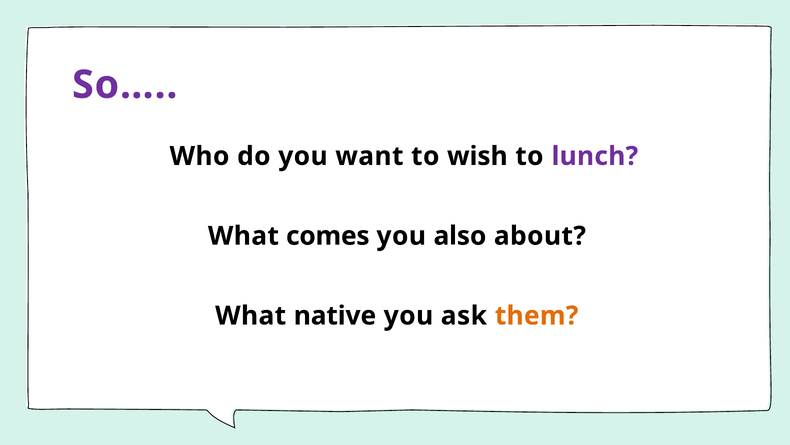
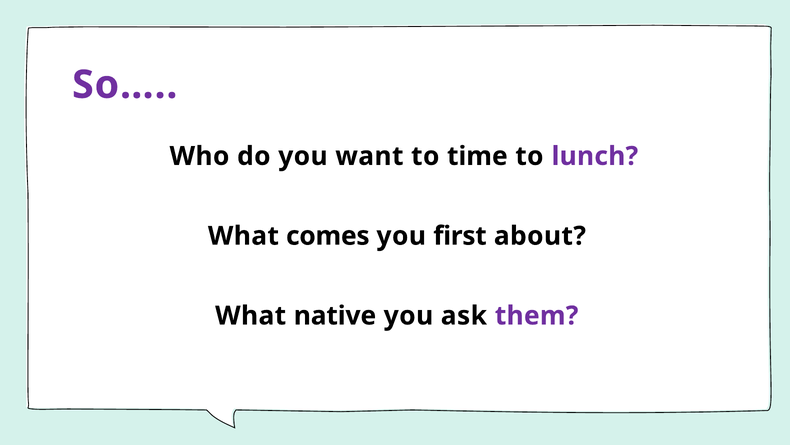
wish: wish -> time
also: also -> first
them colour: orange -> purple
